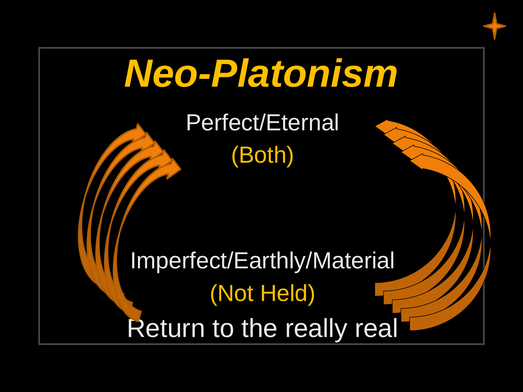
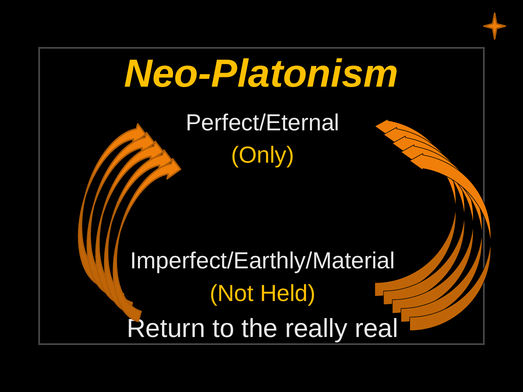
Both: Both -> Only
